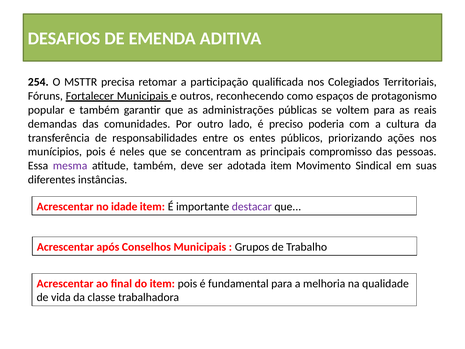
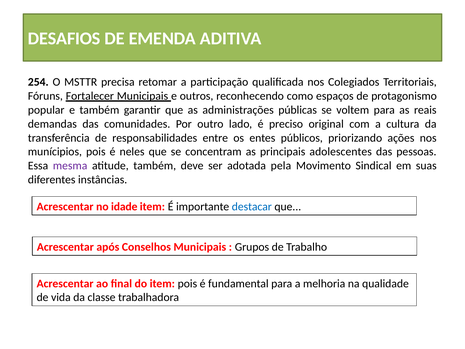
poderia: poderia -> original
compromisso: compromisso -> adolescentes
adotada item: item -> pela
destacar colour: purple -> blue
